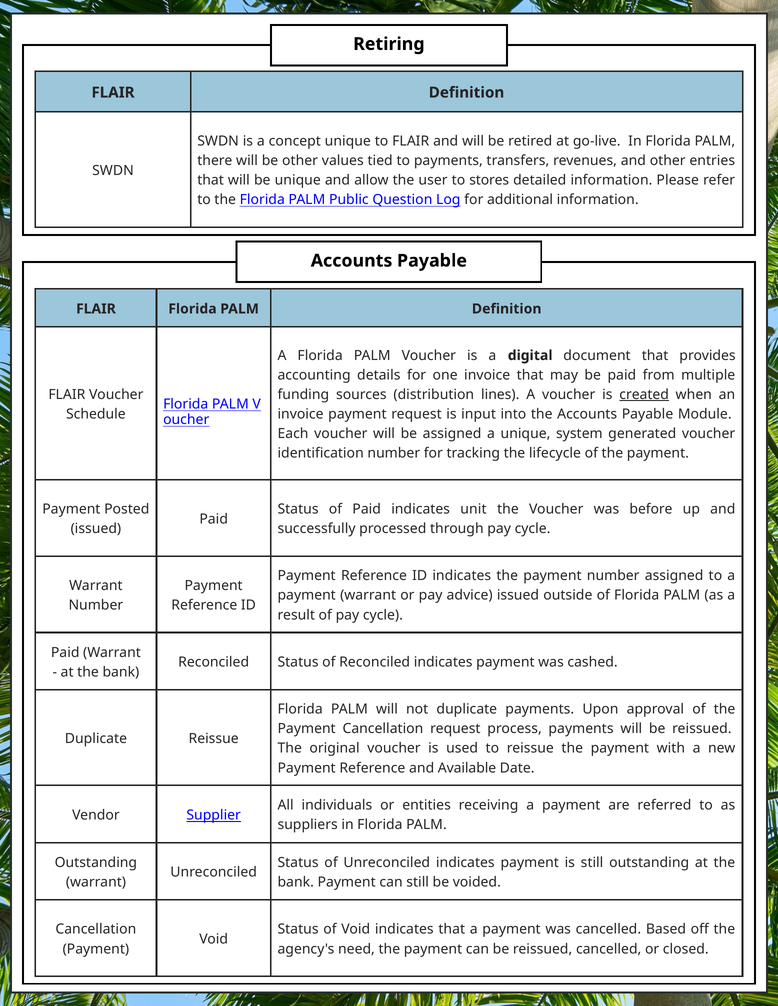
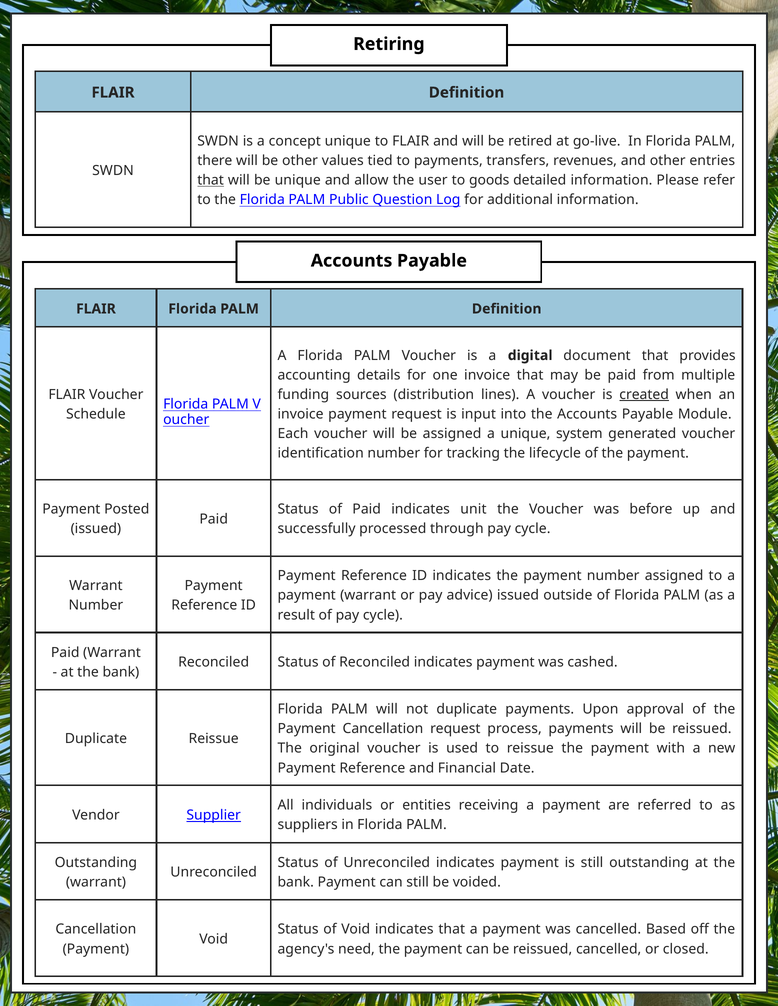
that at (211, 180) underline: none -> present
stores: stores -> goods
Available: Available -> Financial
